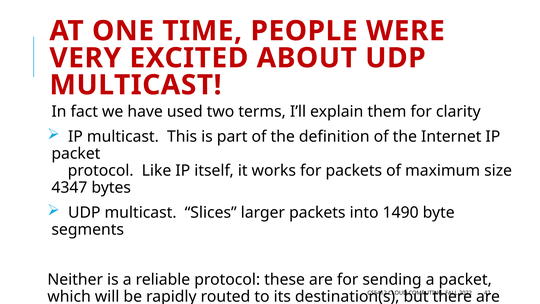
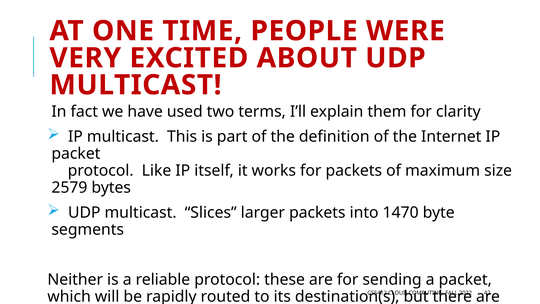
4347: 4347 -> 2579
1490: 1490 -> 1470
